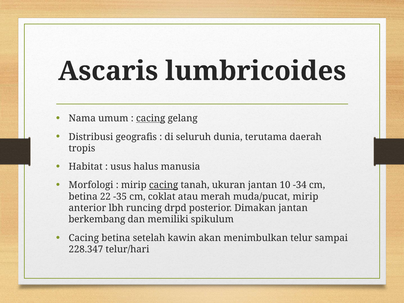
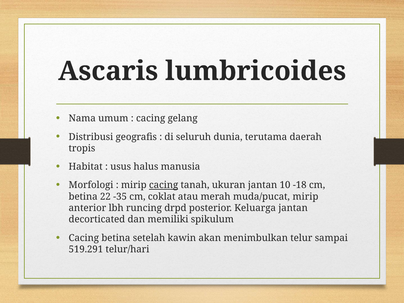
cacing at (151, 118) underline: present -> none
-34: -34 -> -18
Dimakan: Dimakan -> Keluarga
berkembang: berkembang -> decorticated
228.347: 228.347 -> 519.291
